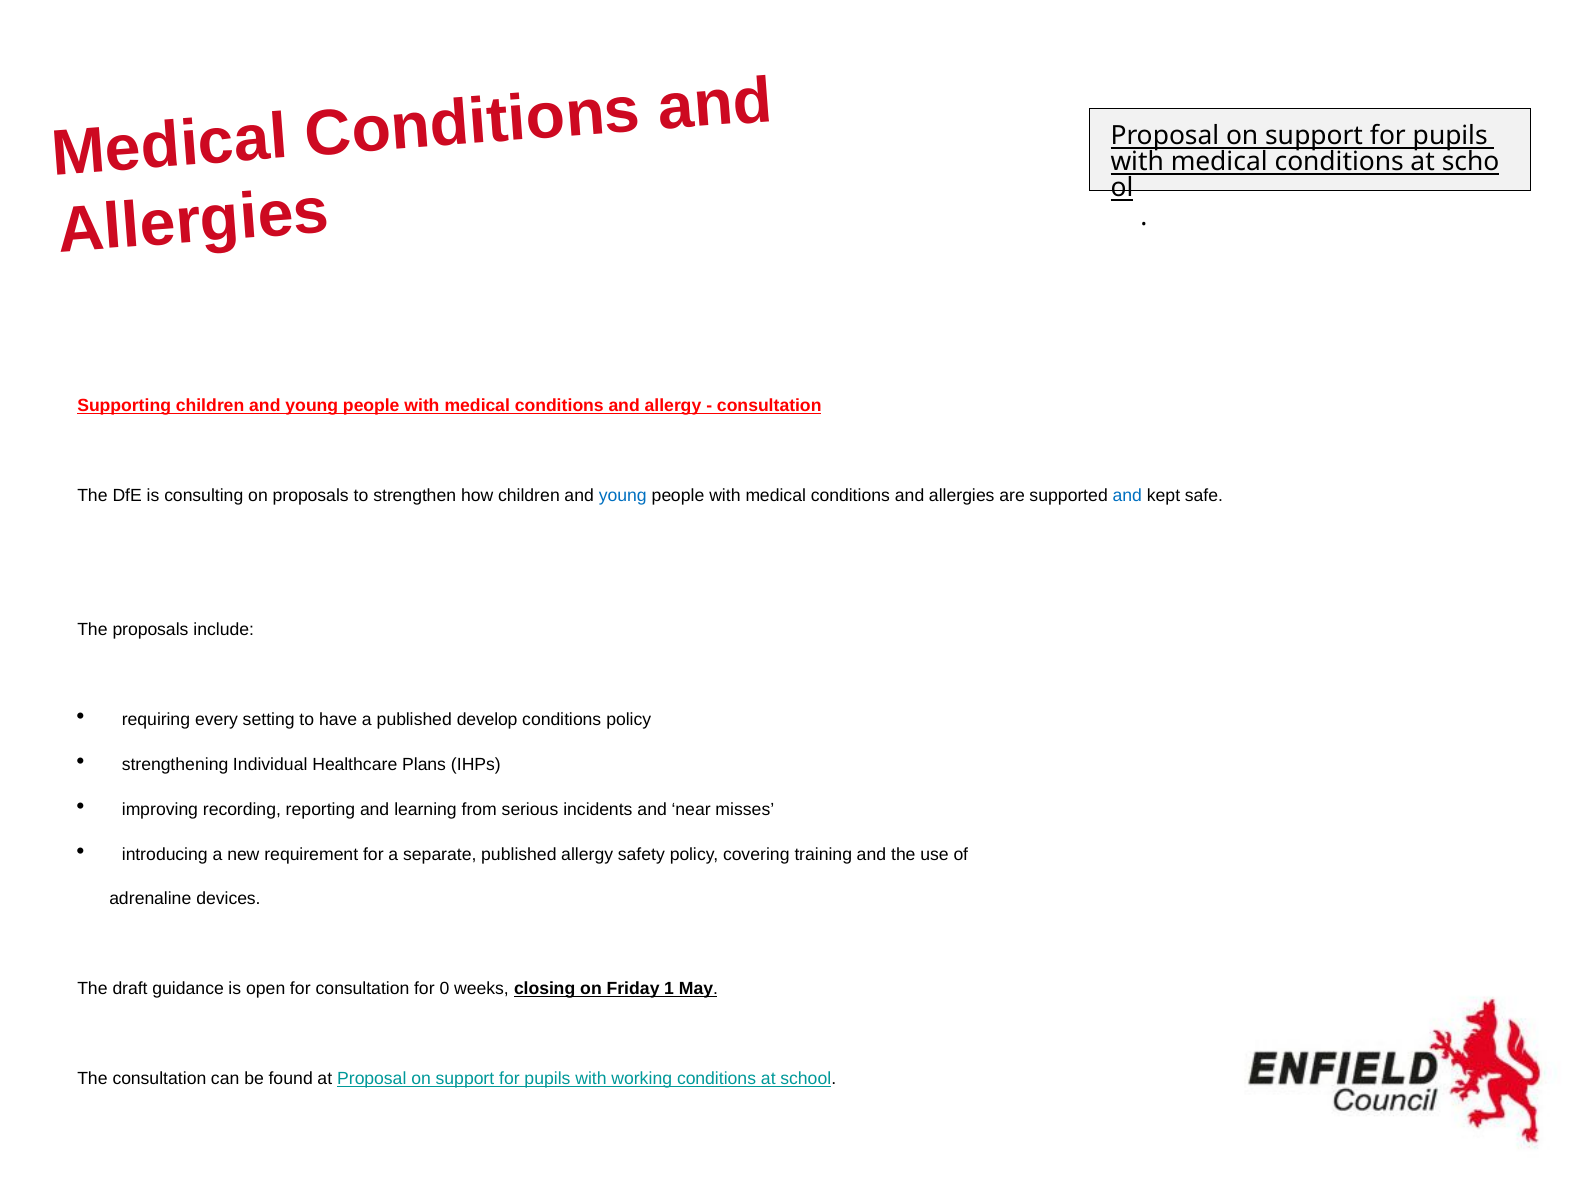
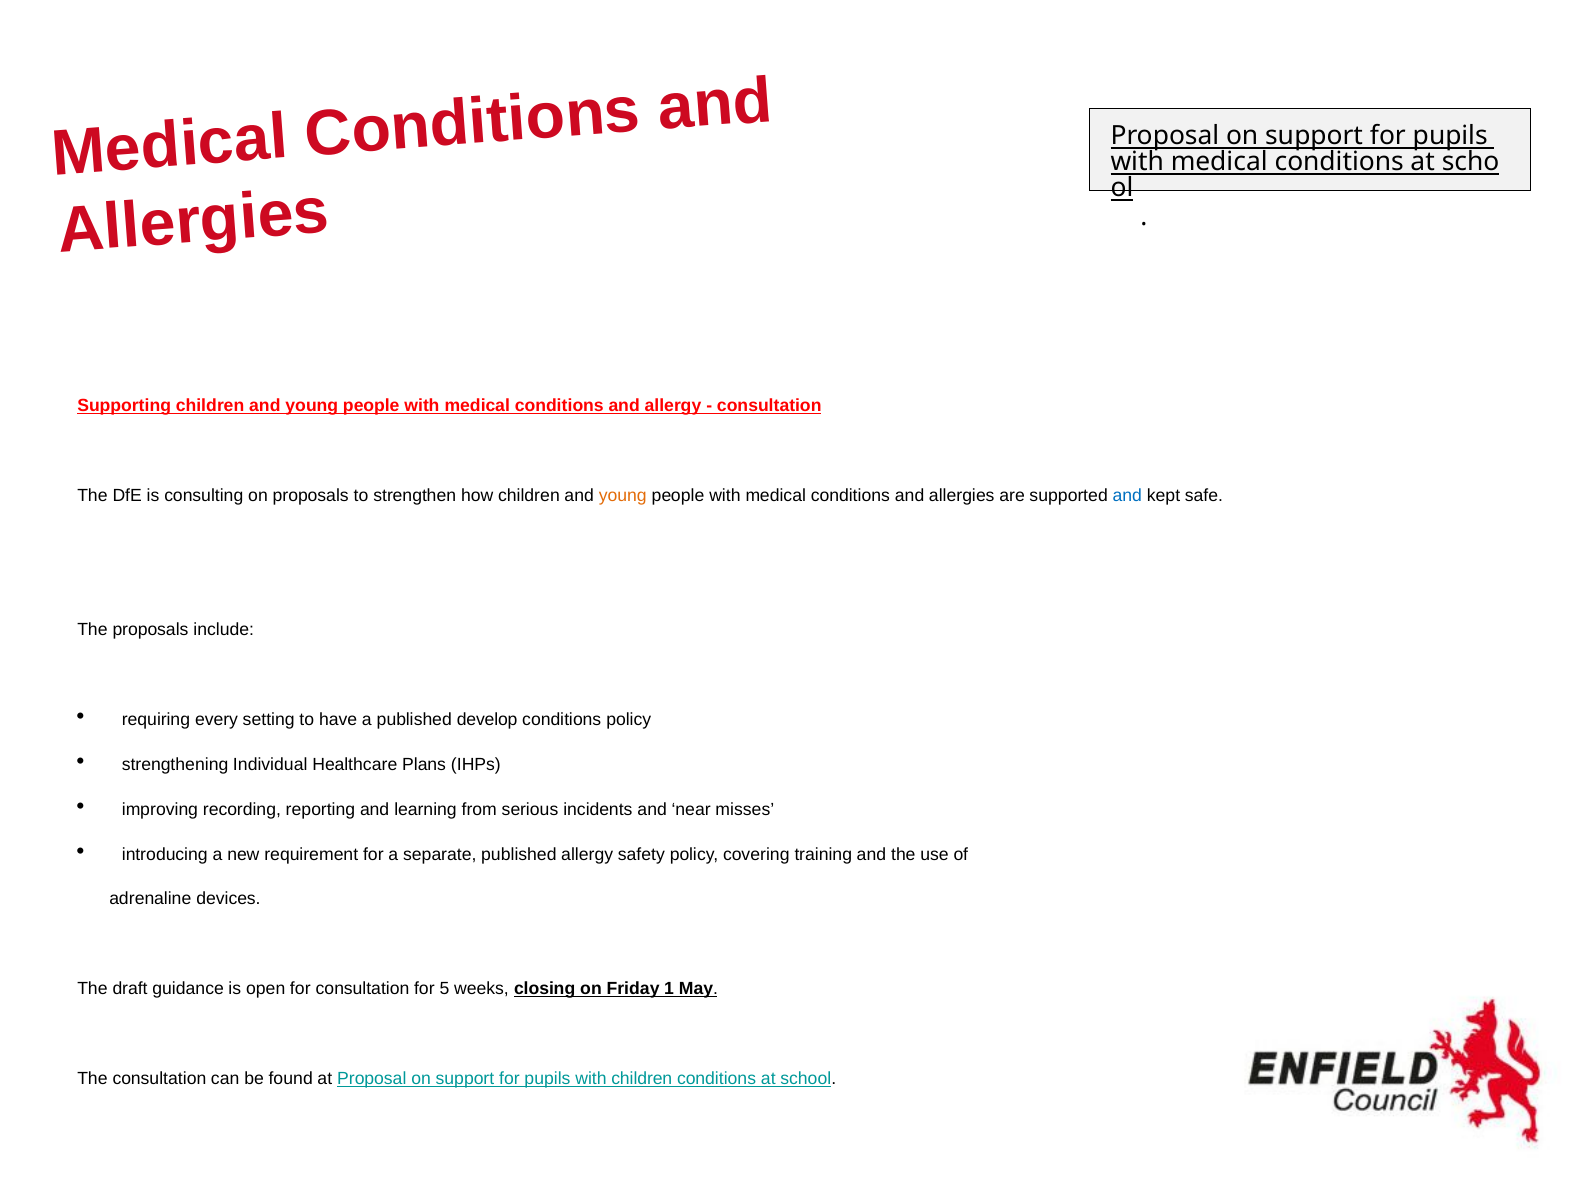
young at (623, 496) colour: blue -> orange
0: 0 -> 5
with working: working -> children
